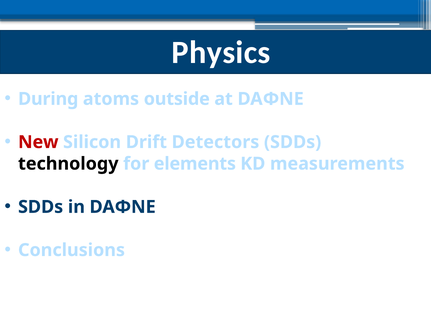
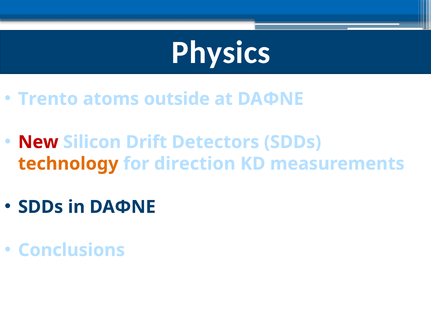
During: During -> Trento
technology colour: black -> orange
elements: elements -> direction
